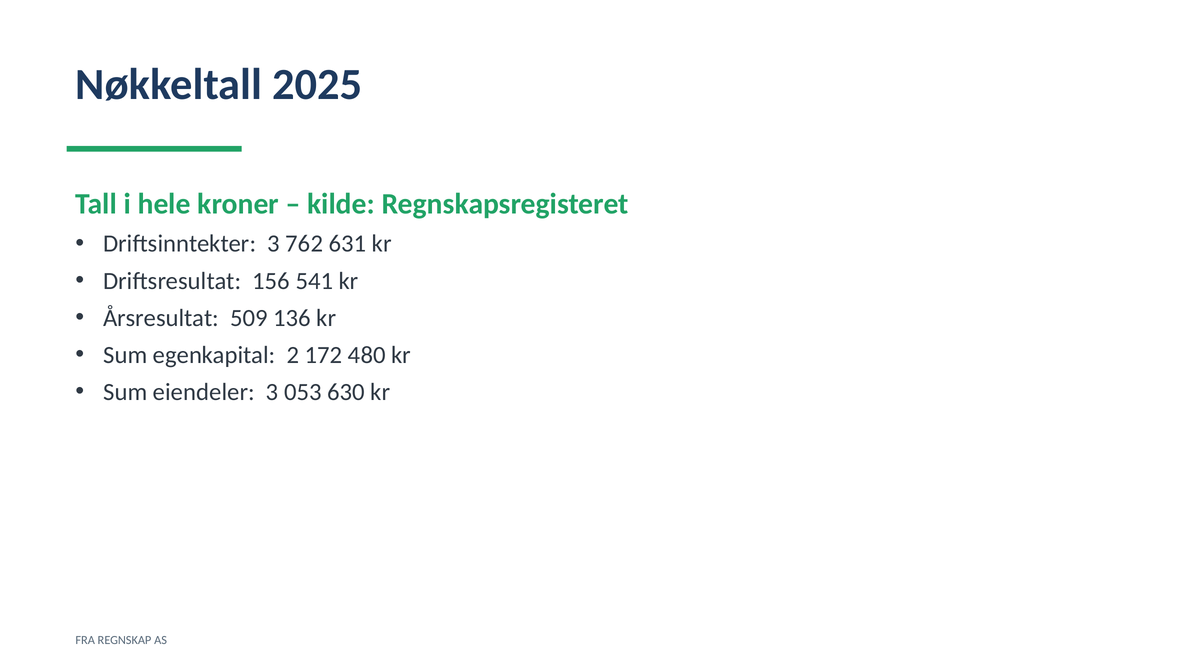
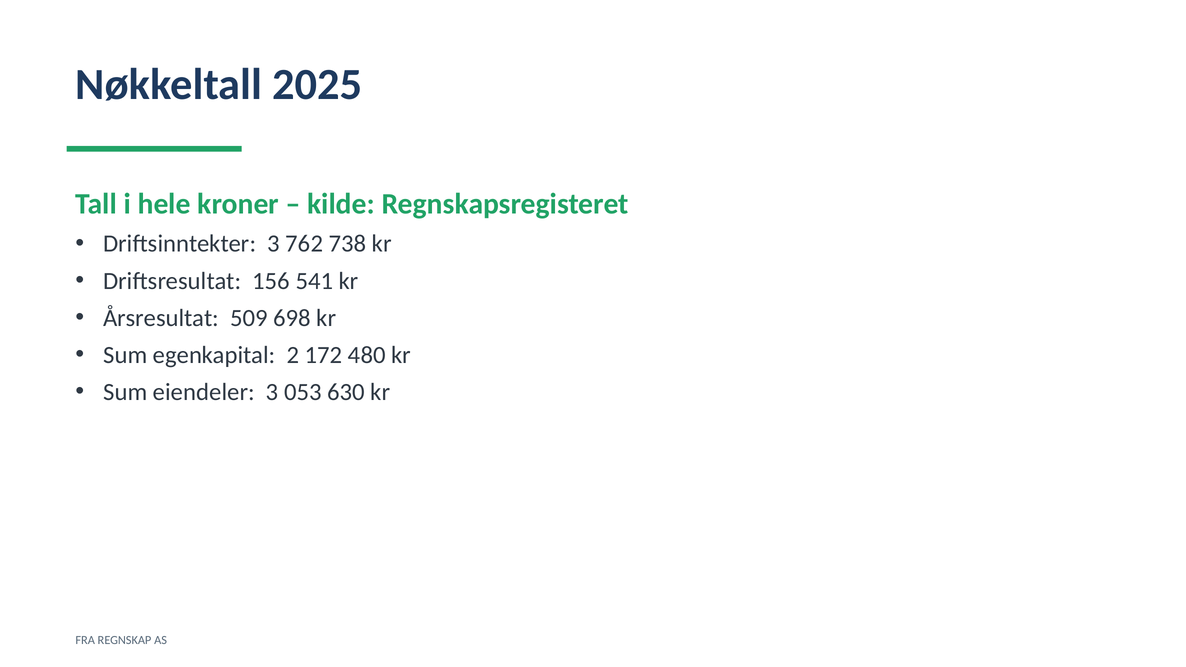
631: 631 -> 738
136: 136 -> 698
